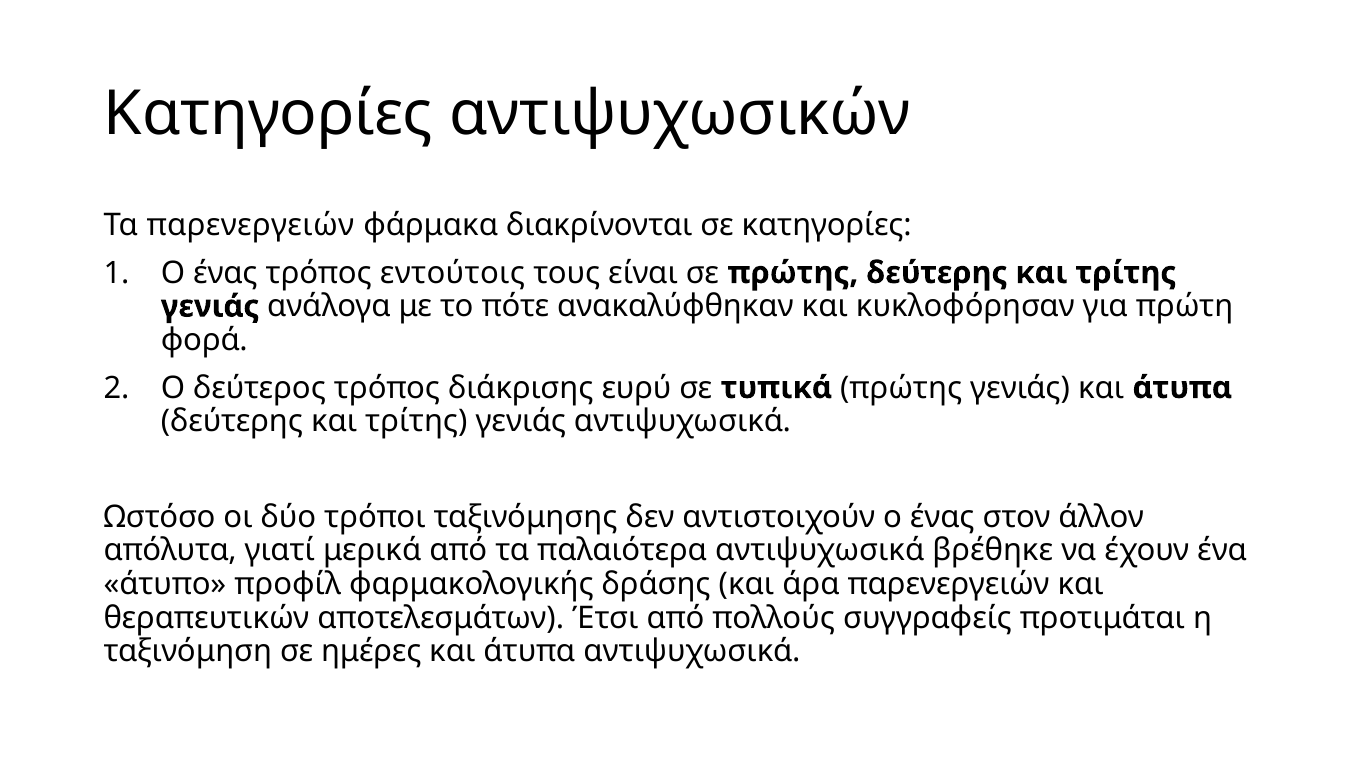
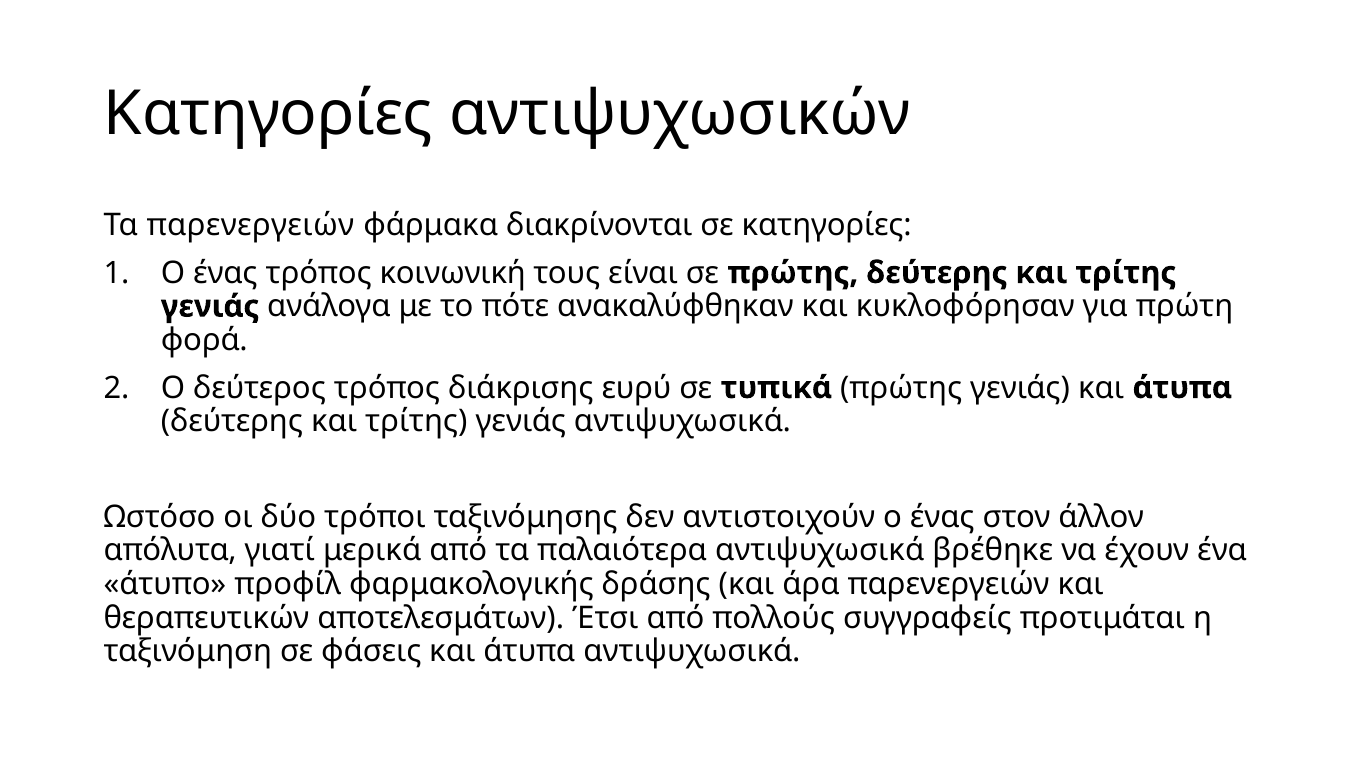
εντούτοις: εντούτοις -> κοινωνική
ημέρες: ημέρες -> φάσεις
